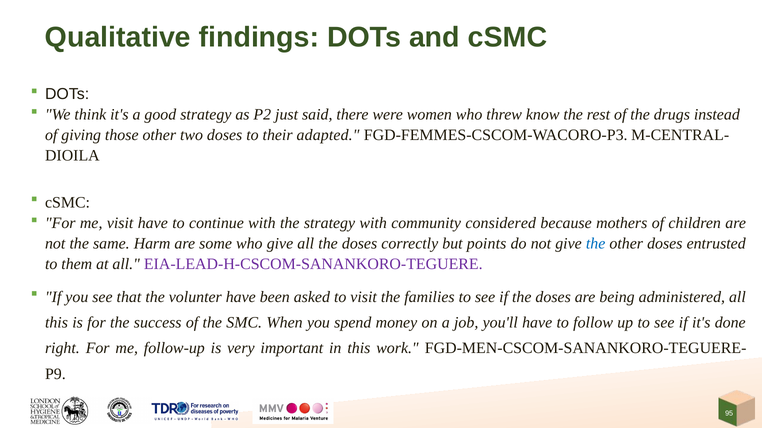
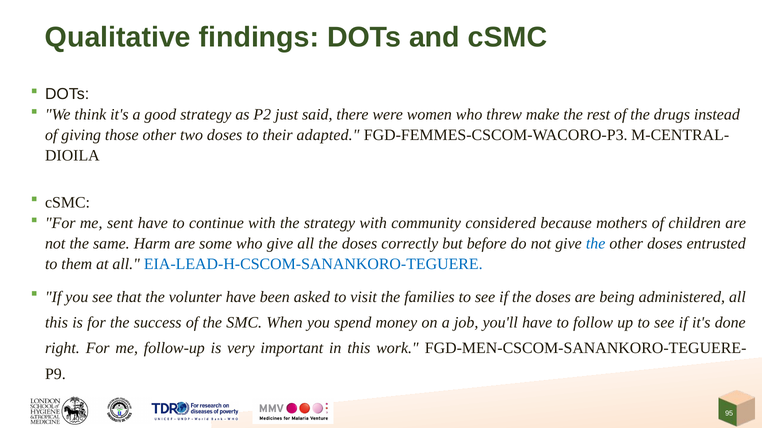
know: know -> make
me visit: visit -> sent
points: points -> before
EIA-LEAD-H-CSCOM-SANANKORO-TEGUERE colour: purple -> blue
